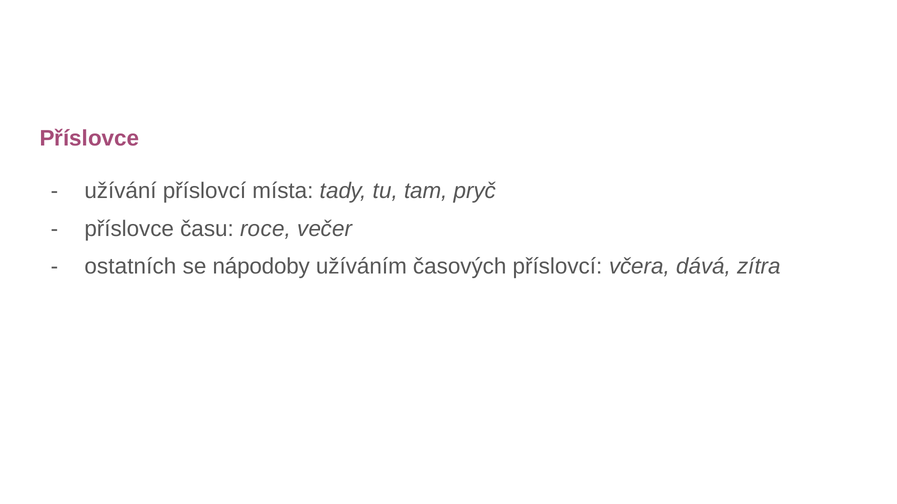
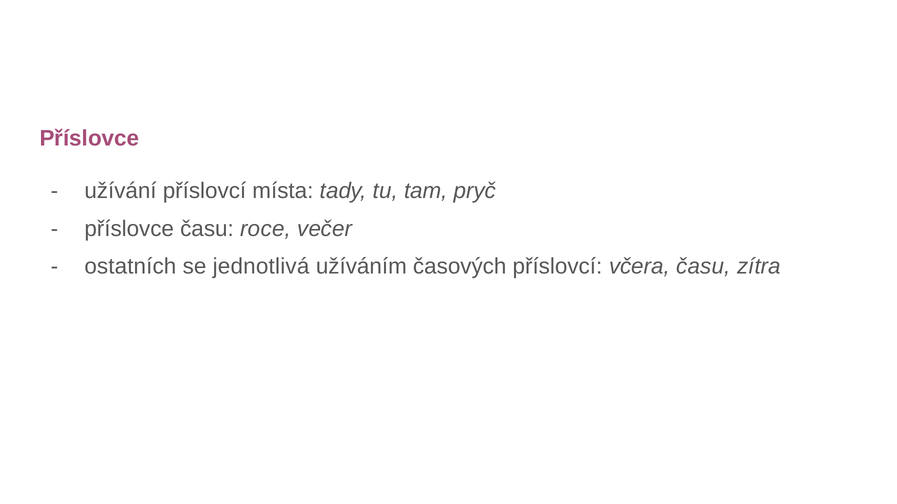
nápodoby: nápodoby -> jednotlivá
včera dává: dává -> času
